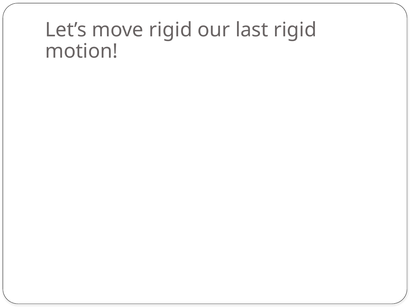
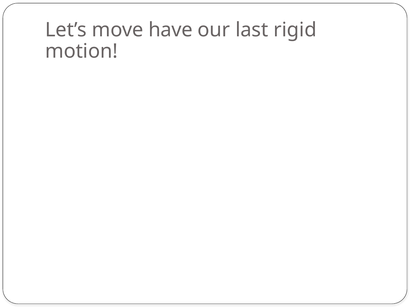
move rigid: rigid -> have
